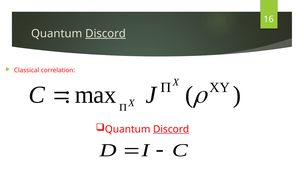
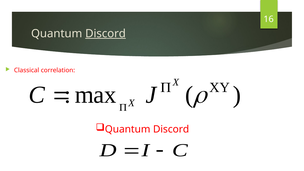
Discord at (171, 129) underline: present -> none
